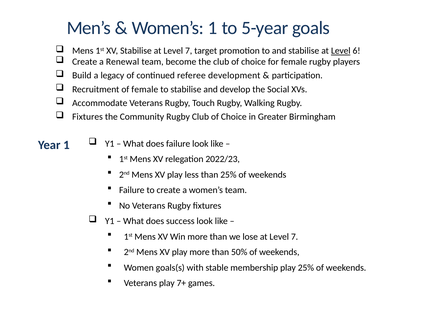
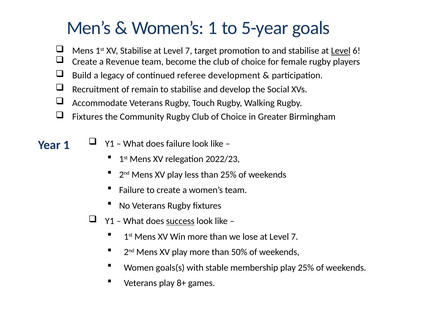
Renewal: Renewal -> Revenue
of female: female -> remain
success underline: none -> present
7+: 7+ -> 8+
